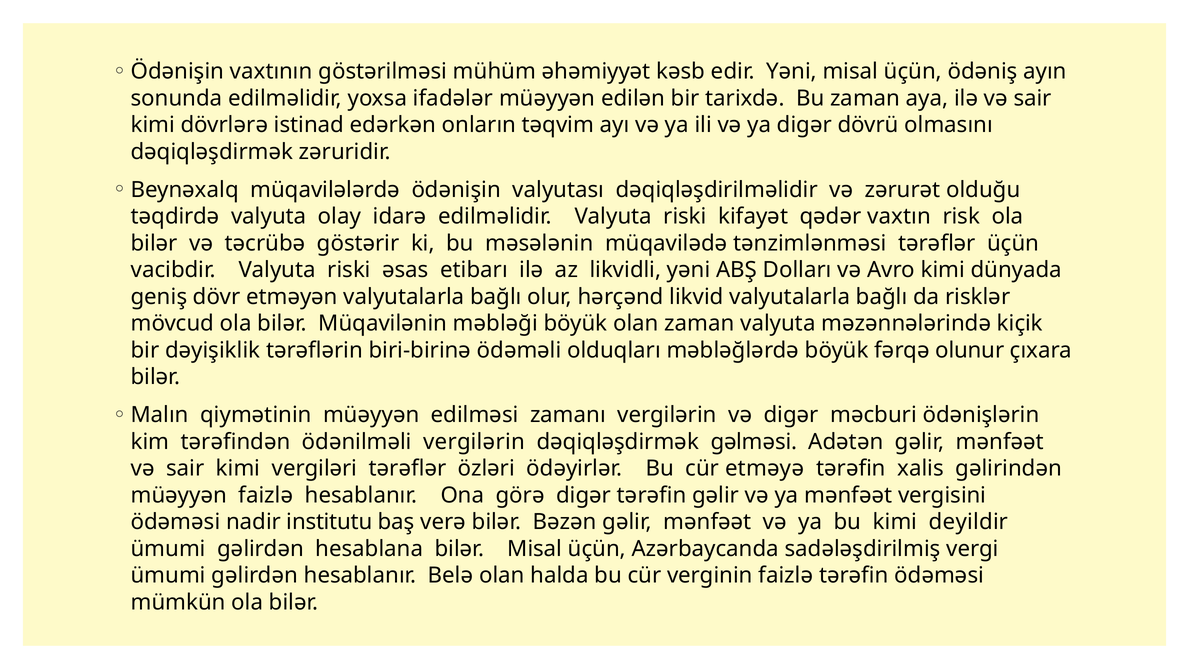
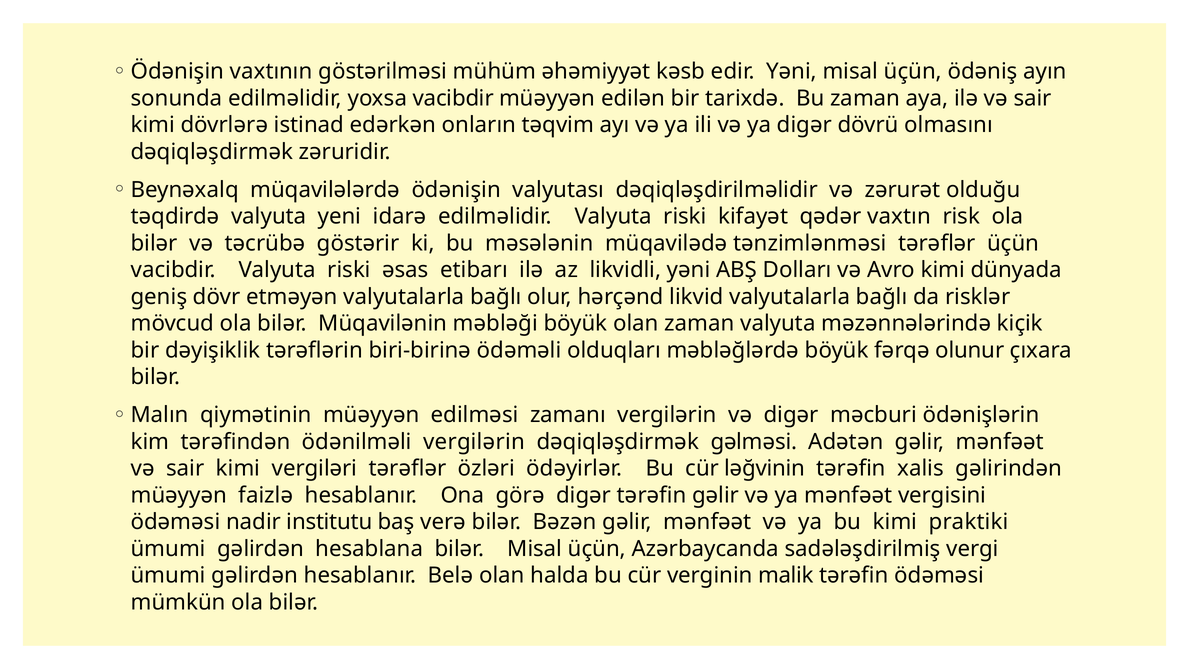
yoxsa ifadələr: ifadələr -> vacibdir
olay: olay -> yeni
etməyə: etməyə -> ləğvinin
deyildir: deyildir -> praktiki
verginin faizlə: faizlə -> malik
